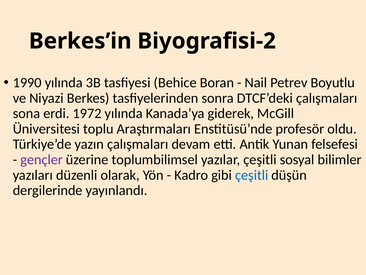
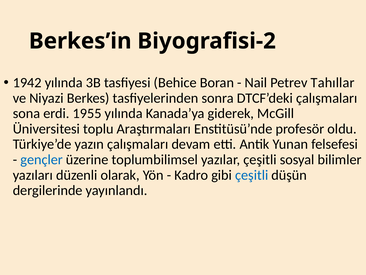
1990: 1990 -> 1942
Boyutlu: Boyutlu -> Tahıllar
1972: 1972 -> 1955
gençler colour: purple -> blue
